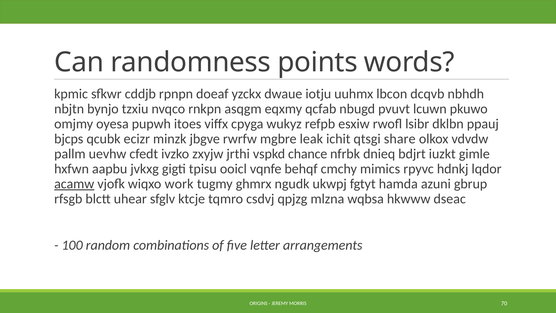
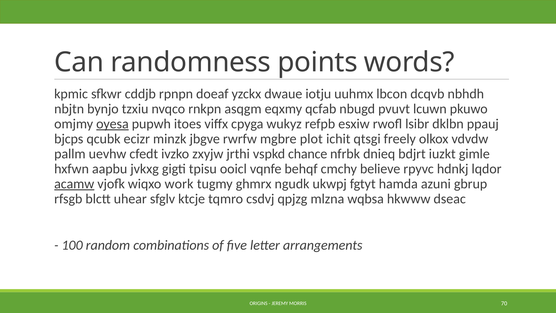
oyesa underline: none -> present
leak: leak -> plot
share: share -> freely
mimics: mimics -> believe
